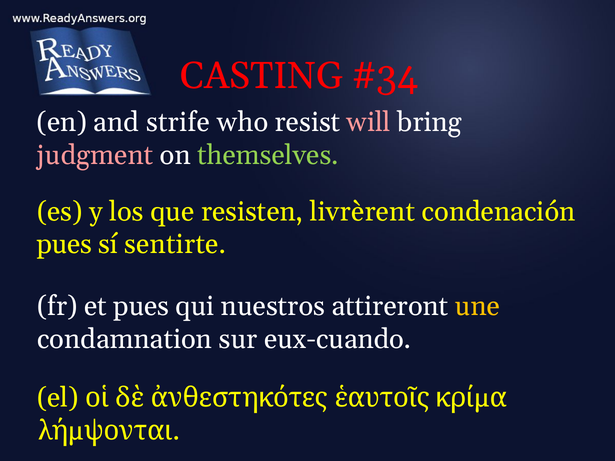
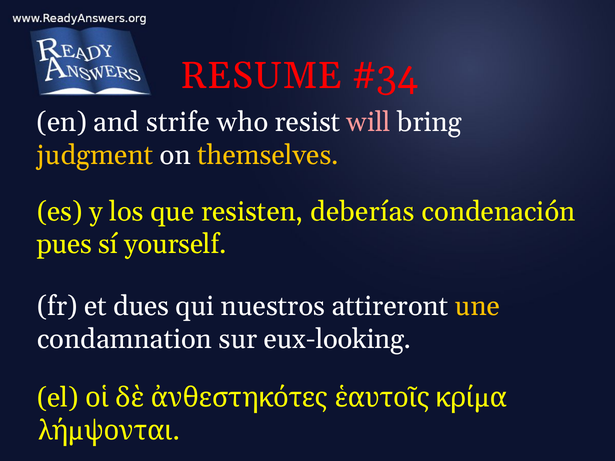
CASTING: CASTING -> RESUME
judgment colour: pink -> yellow
themselves colour: light green -> yellow
livrèrent: livrèrent -> deberías
sentirte: sentirte -> yourself
et pues: pues -> dues
eux-cuando: eux-cuando -> eux-looking
